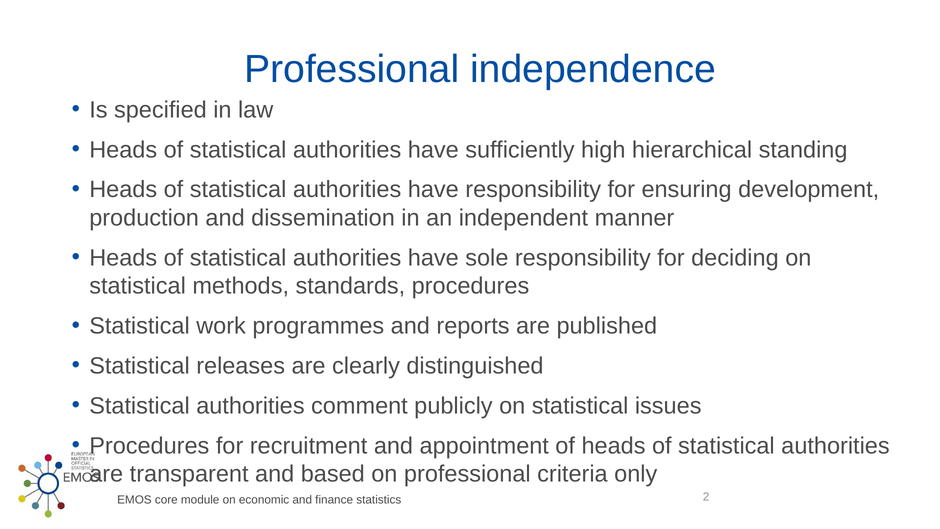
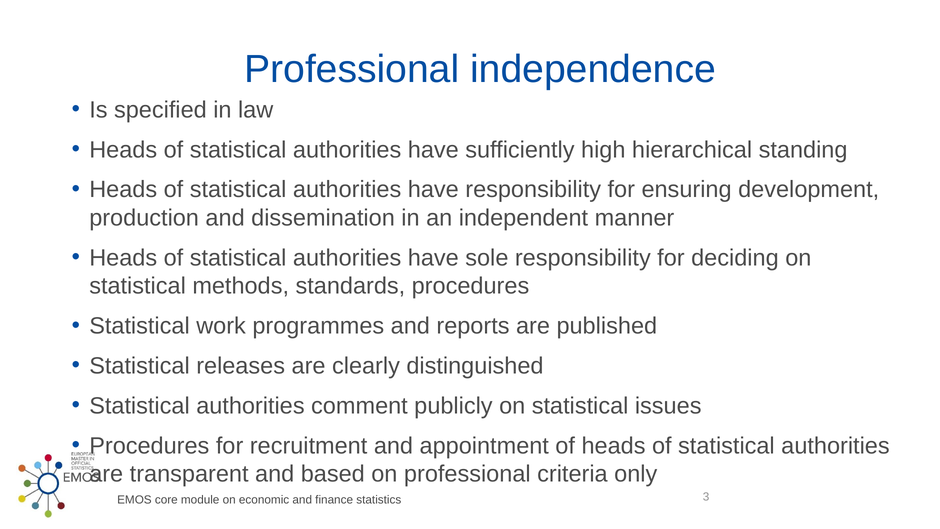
2: 2 -> 3
